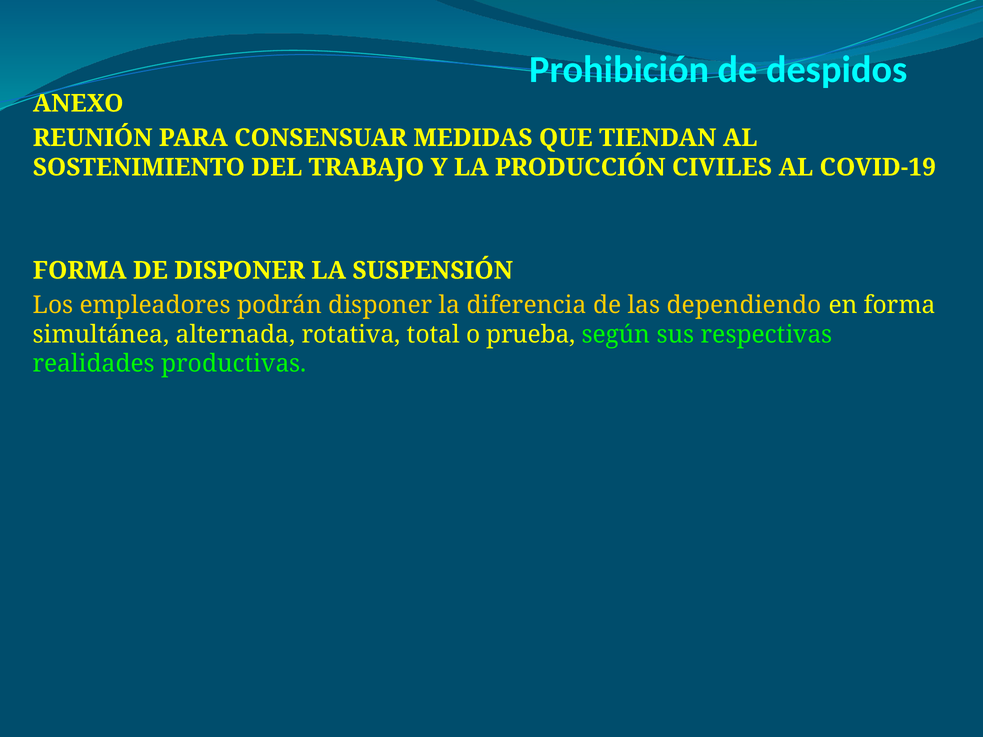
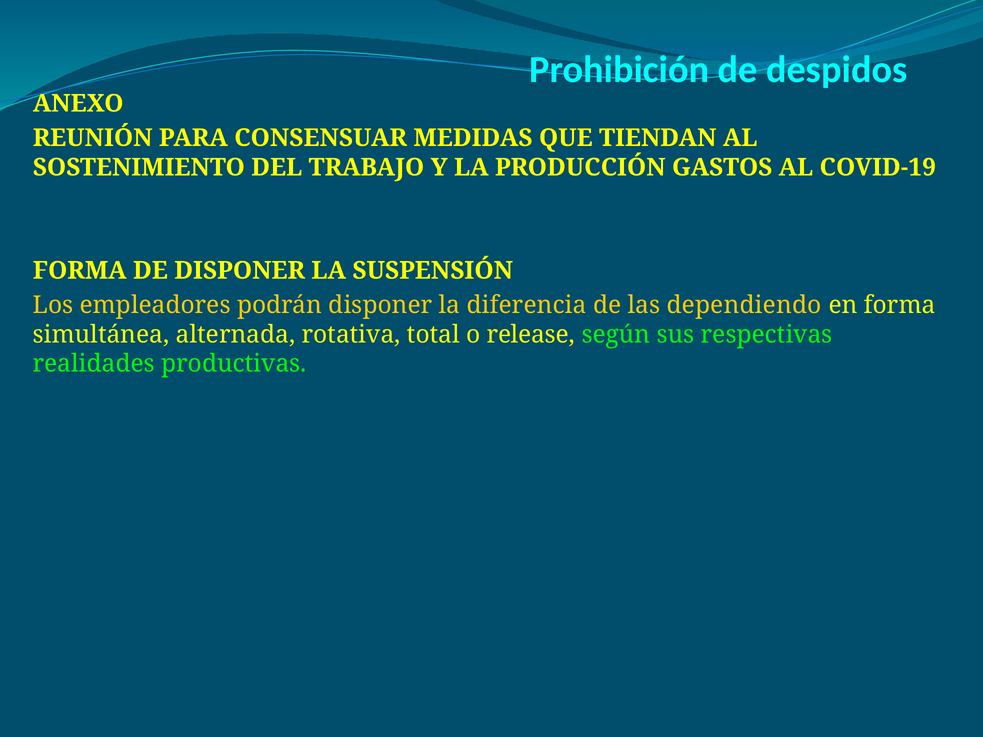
CIVILES: CIVILES -> GASTOS
prueba: prueba -> release
